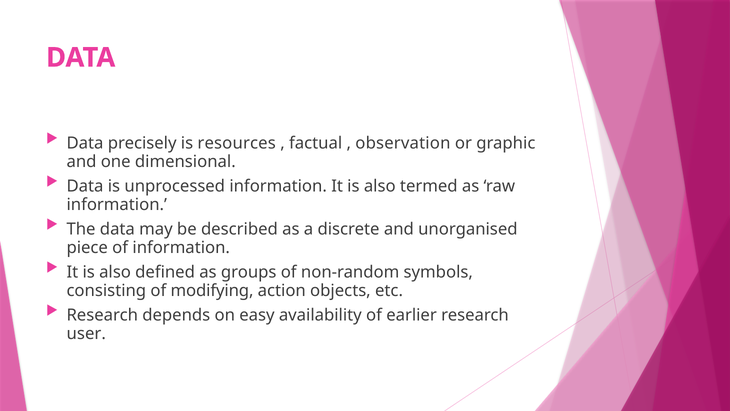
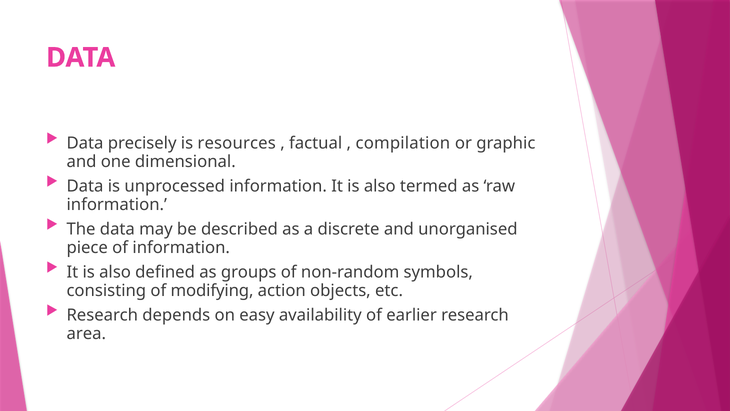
observation: observation -> compilation
user: user -> area
